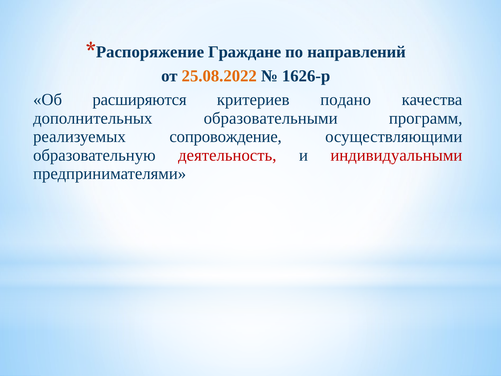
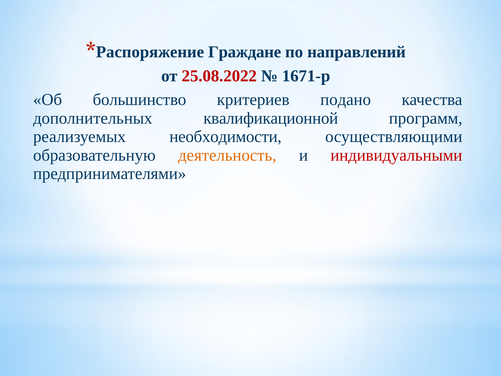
25.08.2022 colour: orange -> red
1626-р: 1626-р -> 1671-р
расширяются: расширяются -> большинство
образовательными: образовательными -> квалификационной
сопровождение: сопровождение -> необходимости
деятельность colour: red -> orange
